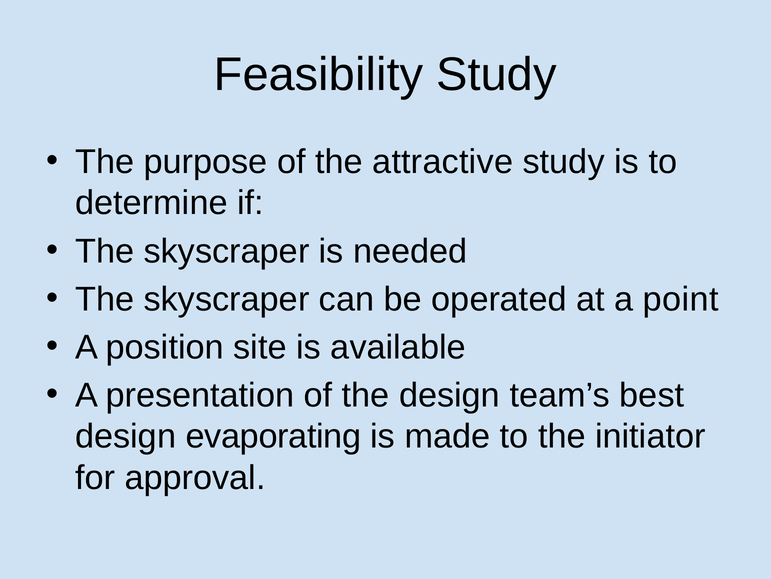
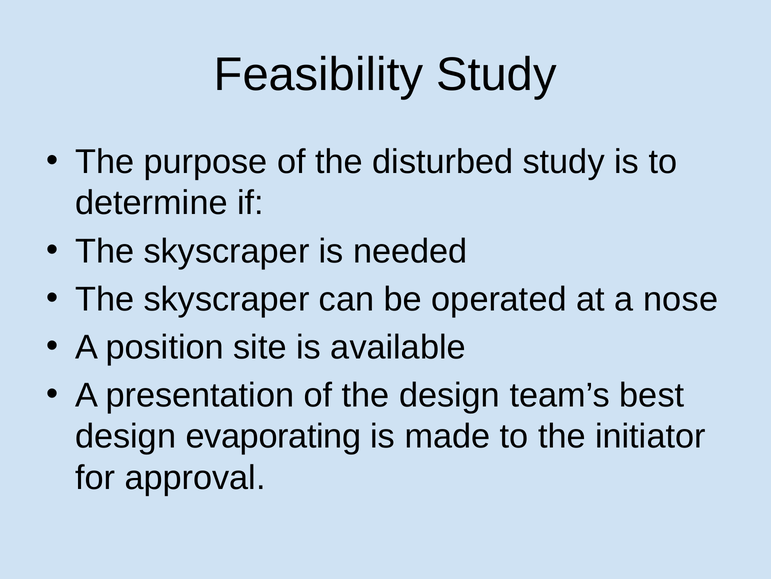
attractive: attractive -> disturbed
point: point -> nose
